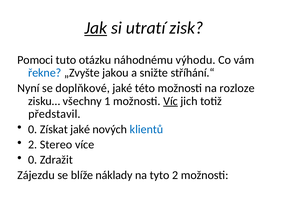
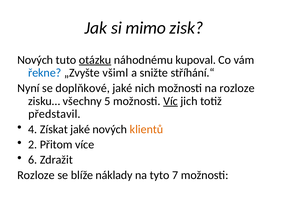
Jak underline: present -> none
utratí: utratí -> mimo
Pomoci at (35, 60): Pomoci -> Nových
otázku underline: none -> present
výhodu: výhodu -> kupoval
jakou: jakou -> všiml
této: této -> nich
1: 1 -> 5
0 at (33, 129): 0 -> 4
klientů colour: blue -> orange
Stereo: Stereo -> Přitom
0 at (33, 160): 0 -> 6
Zájezdu at (36, 175): Zájezdu -> Rozloze
tyto 2: 2 -> 7
